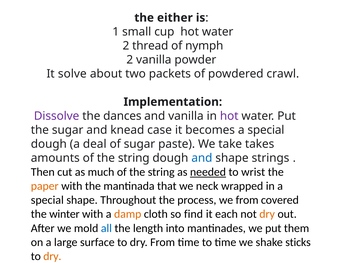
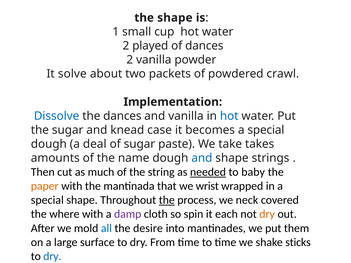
the either: either -> shape
thread: thread -> played
of nymph: nymph -> dances
Dissolve colour: purple -> blue
hot at (229, 116) colour: purple -> blue
amounts of the string: string -> name
wrist: wrist -> baby
neck: neck -> wrist
the at (167, 200) underline: none -> present
we from: from -> neck
winter: winter -> where
damp colour: orange -> purple
find: find -> spin
length: length -> desire
dry at (52, 256) colour: orange -> blue
